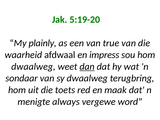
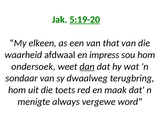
5:19-20 underline: none -> present
plainly: plainly -> elkeen
true: true -> that
dwaalweg at (33, 67): dwaalweg -> ondersoek
